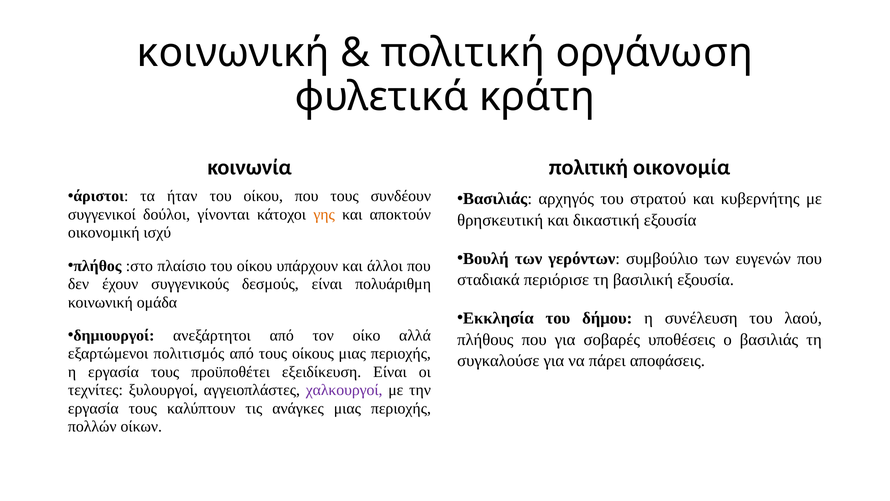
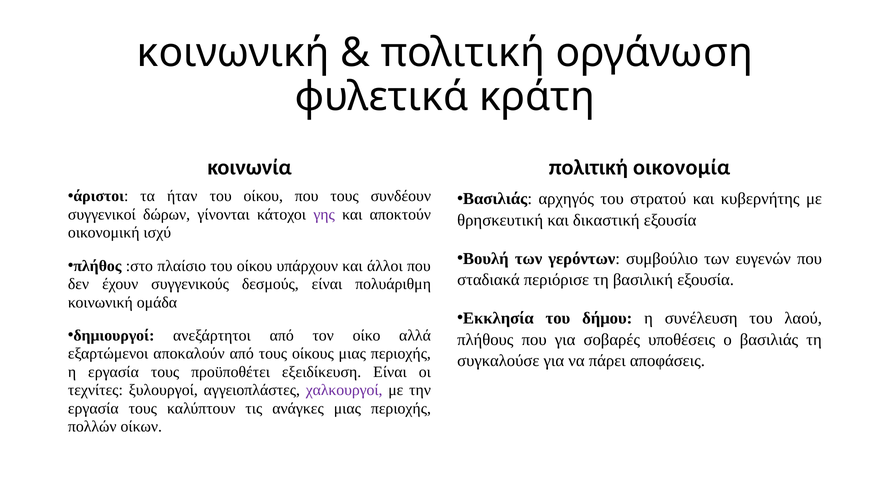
δούλοι: δούλοι -> δώρων
γης colour: orange -> purple
πολιτισμός: πολιτισμός -> αποκαλούν
